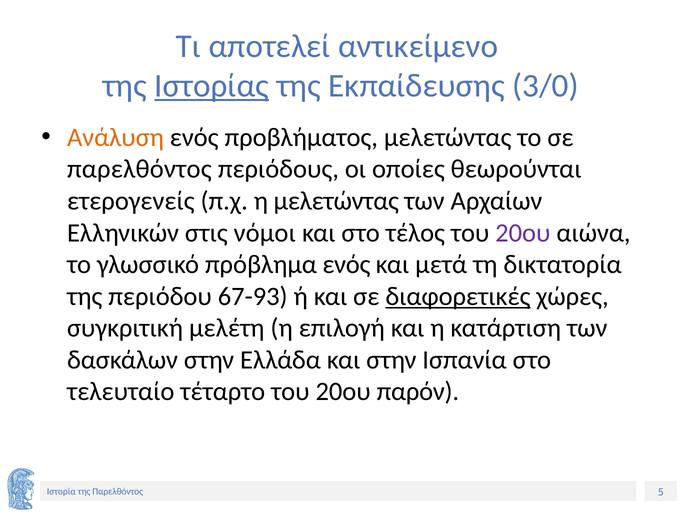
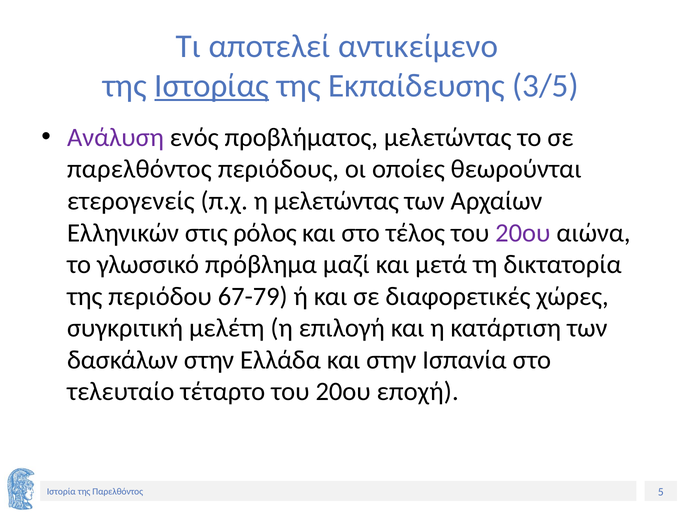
3/0: 3/0 -> 3/5
Ανάλυση colour: orange -> purple
νόμοι: νόμοι -> ρόλος
πρόβλημα ενός: ενός -> μαζί
67-93: 67-93 -> 67-79
διαφορετικές underline: present -> none
παρόν: παρόν -> εποχή
